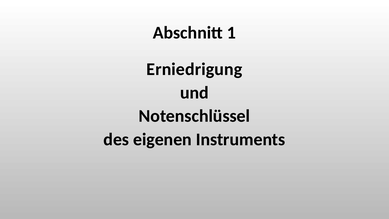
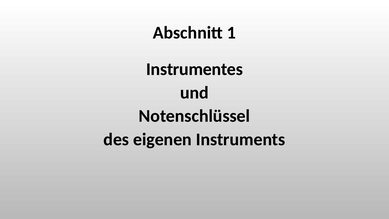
Erniedrigung: Erniedrigung -> Instrumentes
